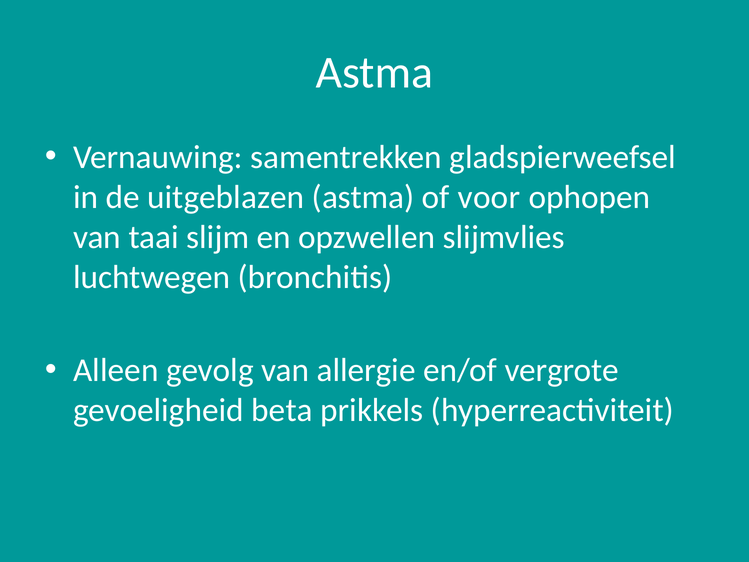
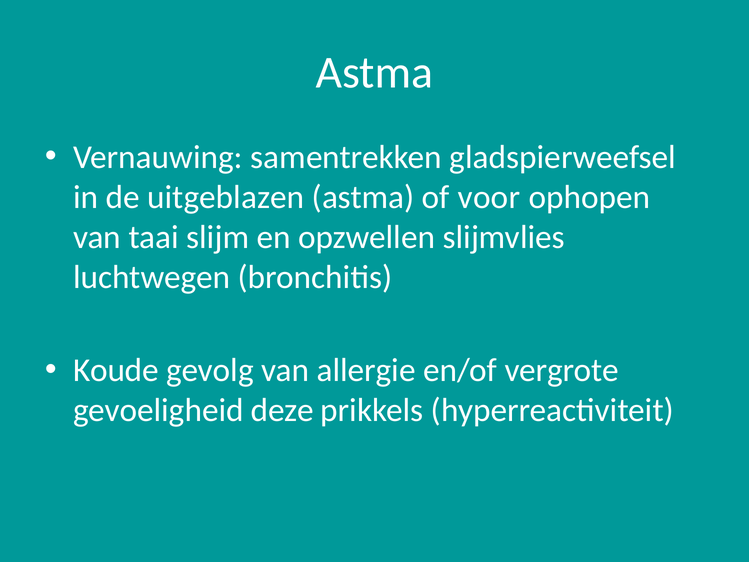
Alleen: Alleen -> Koude
beta: beta -> deze
